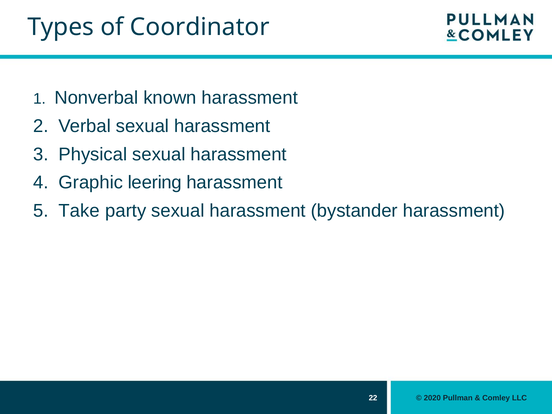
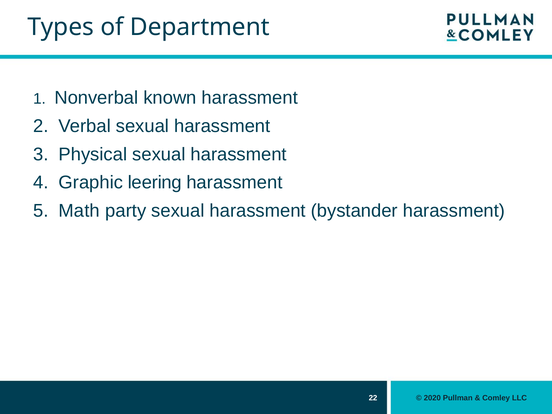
Coordinator: Coordinator -> Department
Take: Take -> Math
